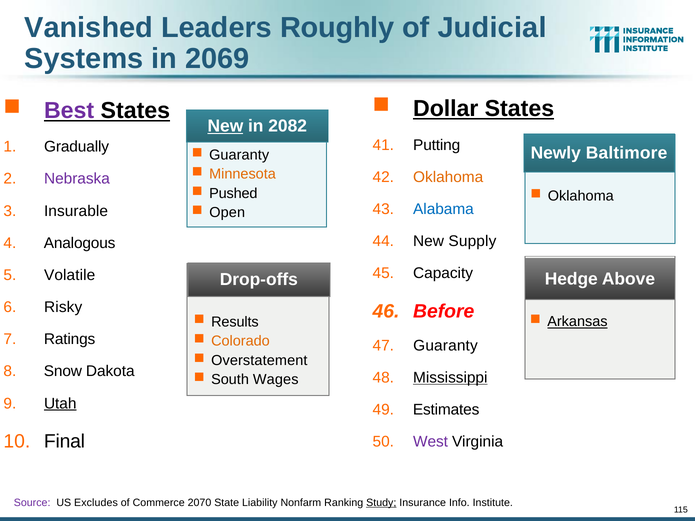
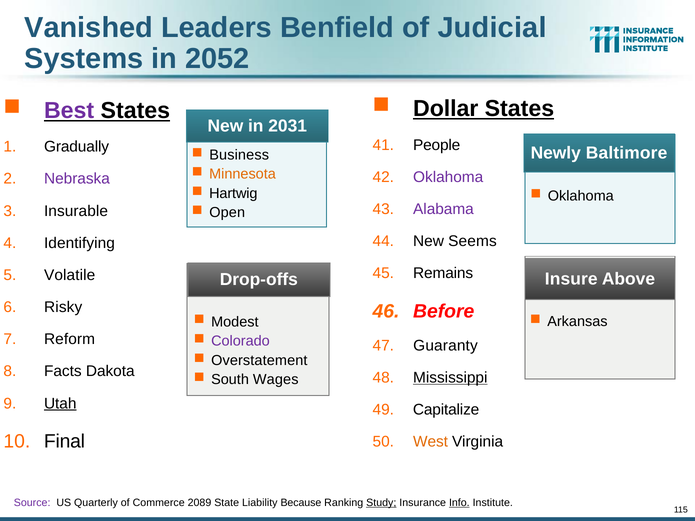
Roughly: Roughly -> Benfield
2069: 2069 -> 2052
New at (225, 126) underline: present -> none
2082: 2082 -> 2031
Putting: Putting -> People
Guaranty at (239, 155): Guaranty -> Business
Oklahoma at (448, 177) colour: orange -> purple
Pushed: Pushed -> Hartwig
Alabama colour: blue -> purple
Supply: Supply -> Seems
Analogous: Analogous -> Identifying
Capacity: Capacity -> Remains
Hedge: Hedge -> Insure
Arkansas underline: present -> none
Results: Results -> Modest
Ratings: Ratings -> Reform
Colorado colour: orange -> purple
Snow: Snow -> Facts
Estimates: Estimates -> Capitalize
West colour: purple -> orange
Excludes: Excludes -> Quarterly
2070: 2070 -> 2089
Nonfarm: Nonfarm -> Because
Info underline: none -> present
